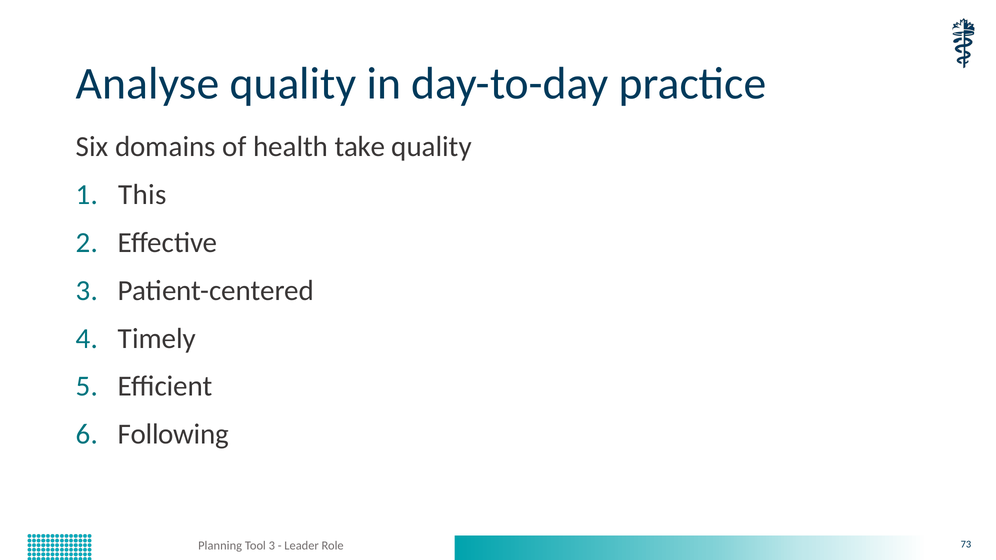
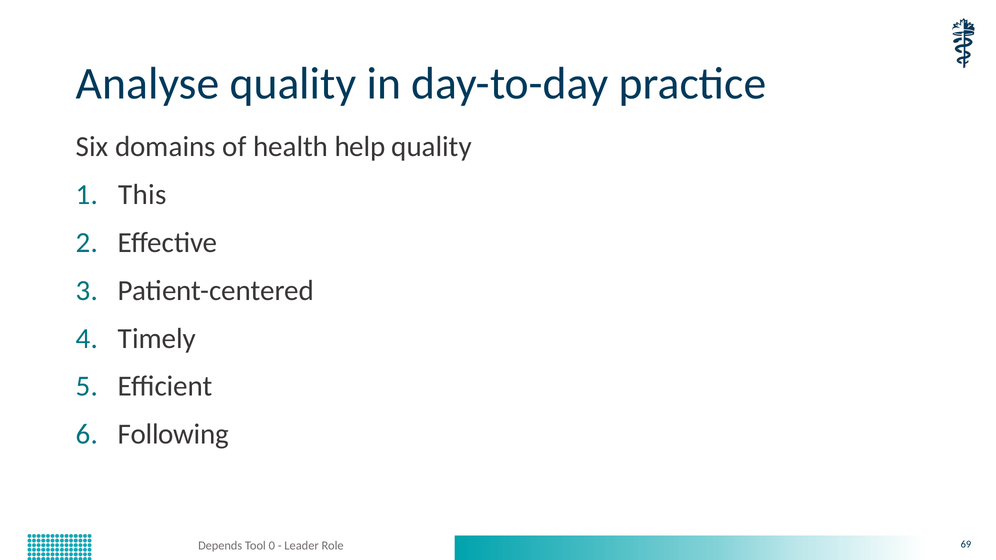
take: take -> help
Planning: Planning -> Depends
Tool 3: 3 -> 0
73: 73 -> 69
